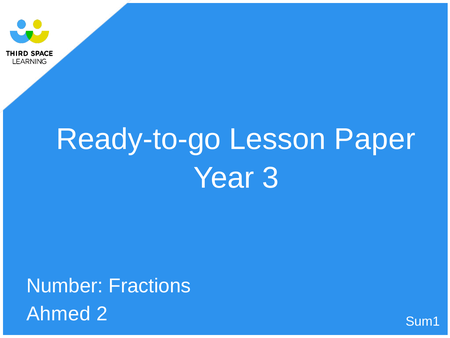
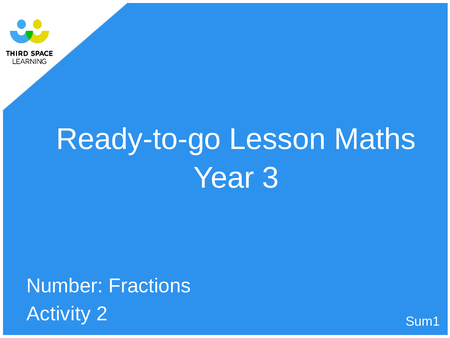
Paper: Paper -> Maths
Ahmed: Ahmed -> Activity
